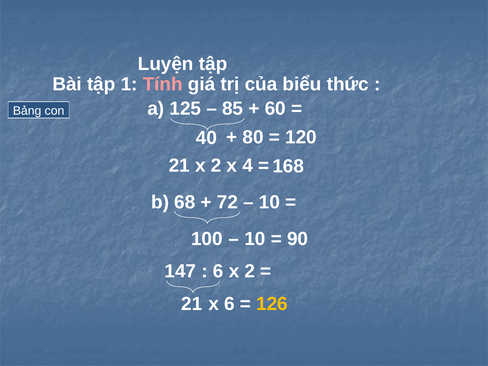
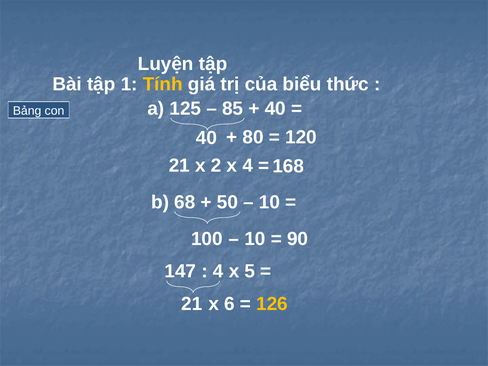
Tính colour: pink -> yellow
60 at (275, 109): 60 -> 40
72: 72 -> 50
6 at (218, 271): 6 -> 4
2 at (250, 271): 2 -> 5
